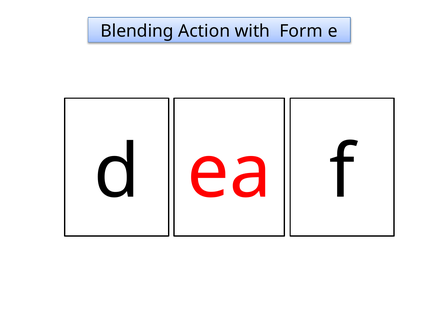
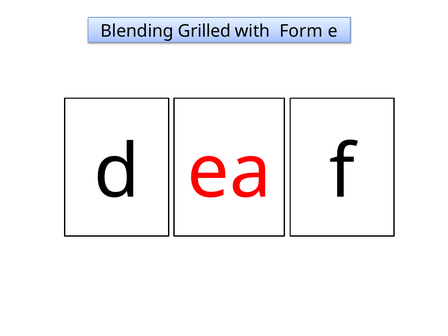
Action: Action -> Grilled
